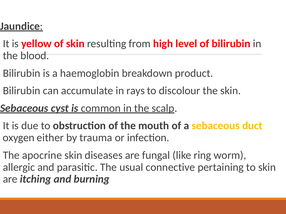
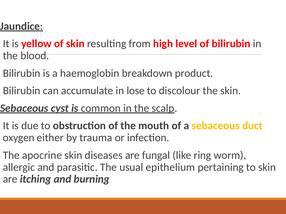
rays: rays -> lose
connective: connective -> epithelium
